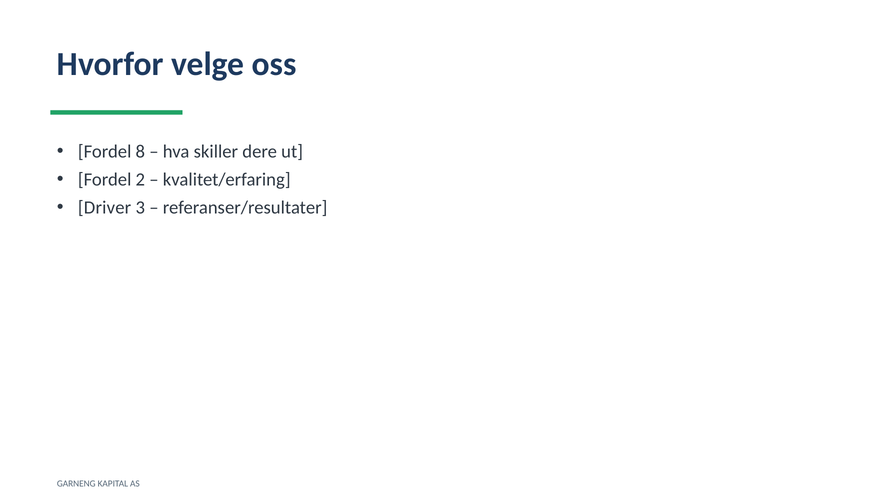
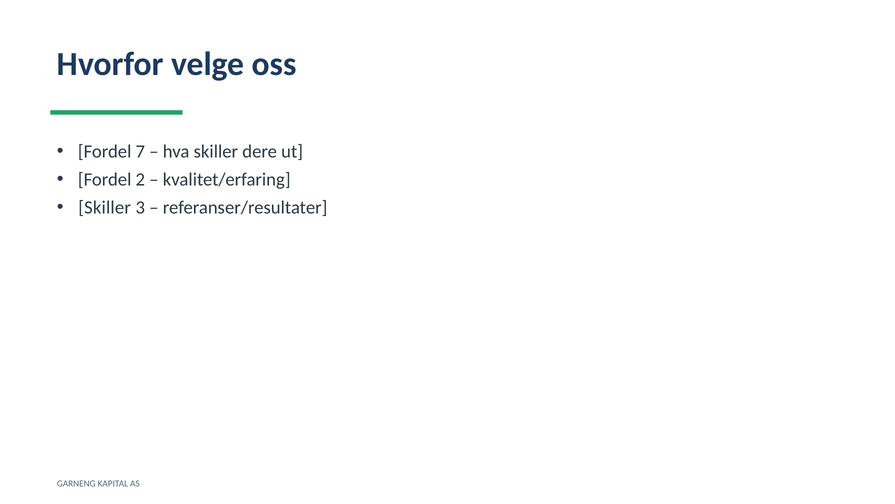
8: 8 -> 7
Driver at (105, 208): Driver -> Skiller
